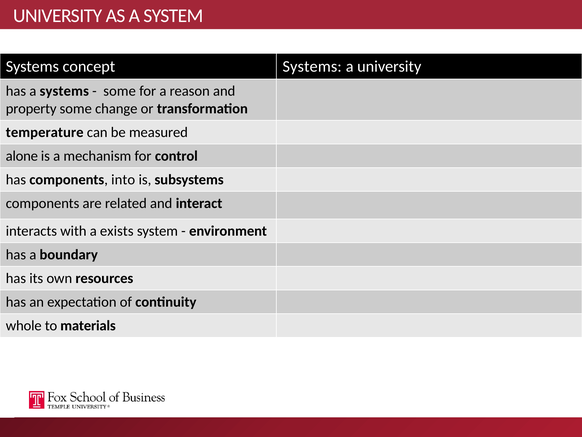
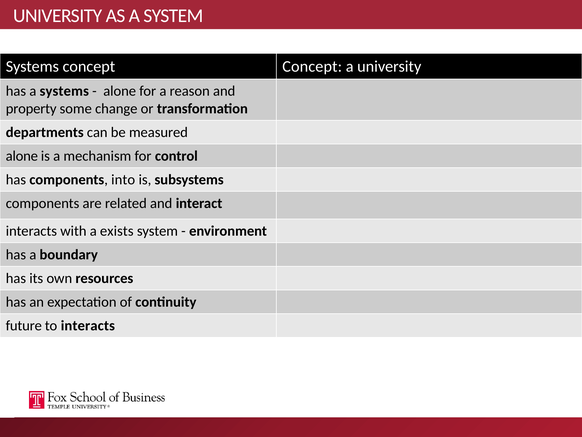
concept Systems: Systems -> Concept
some at (120, 91): some -> alone
temperature: temperature -> departments
whole: whole -> future
to materials: materials -> interacts
